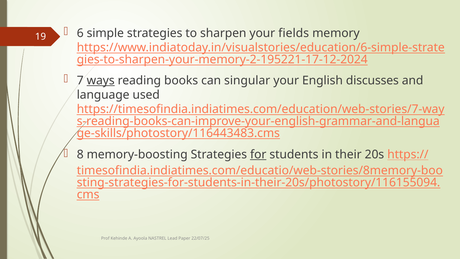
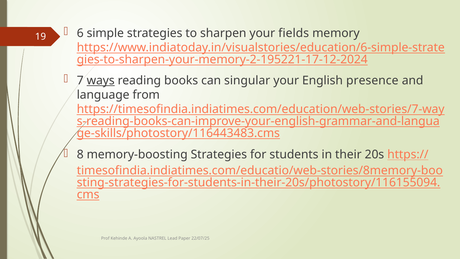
discusses: discusses -> presence
used: used -> from
for underline: present -> none
